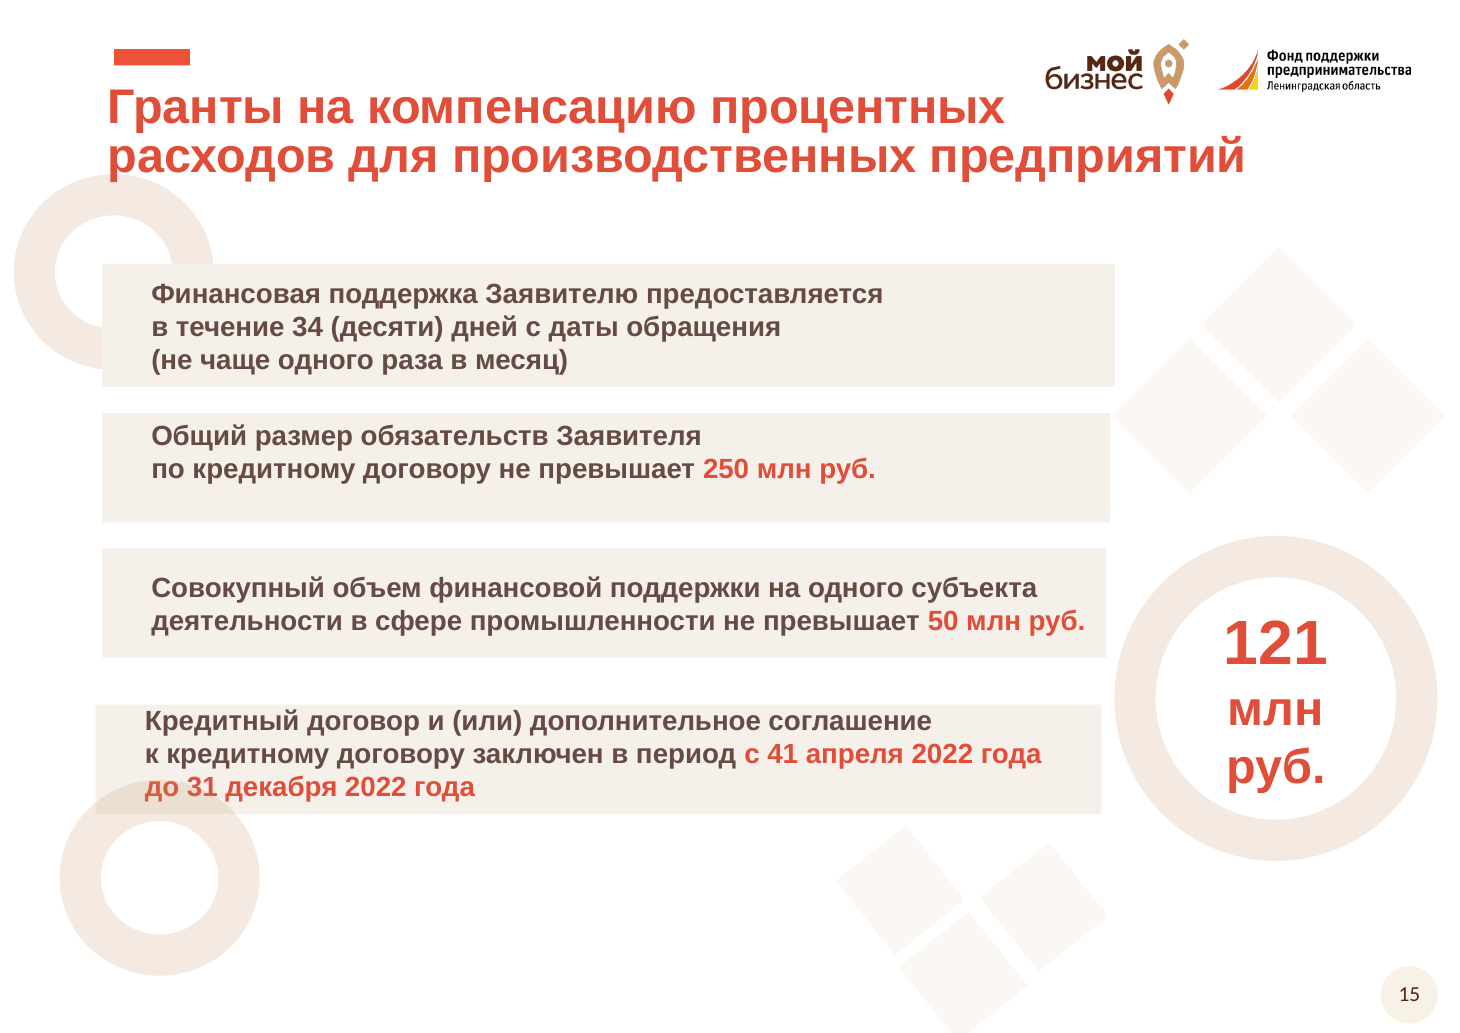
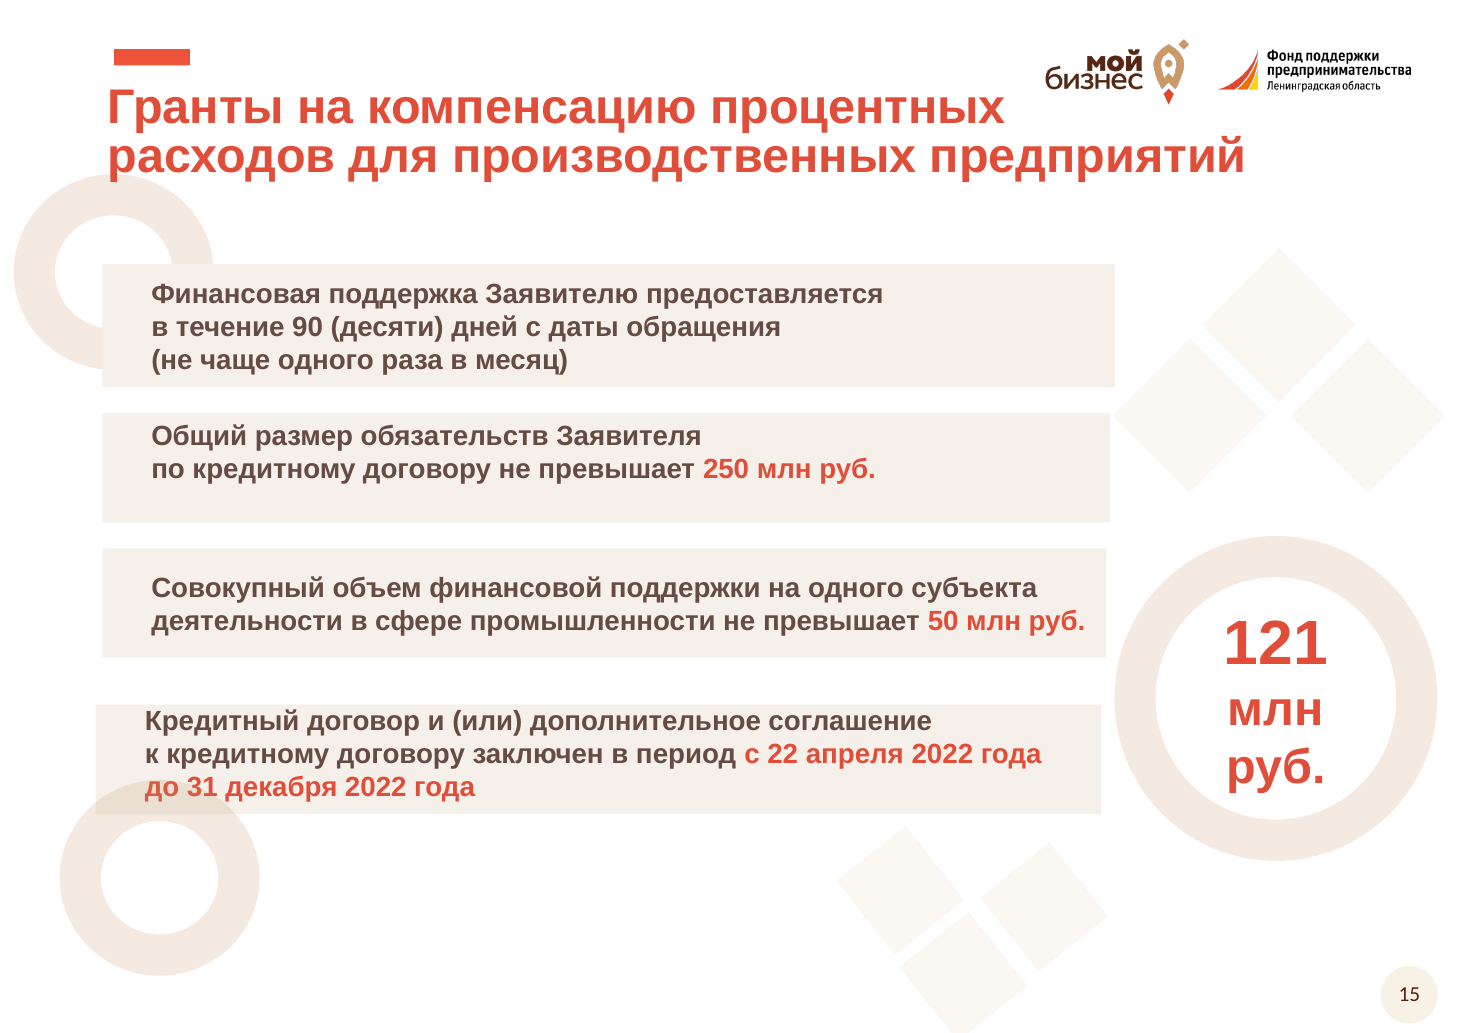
34: 34 -> 90
41: 41 -> 22
